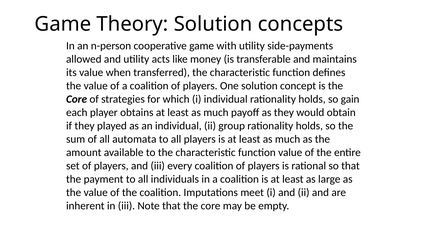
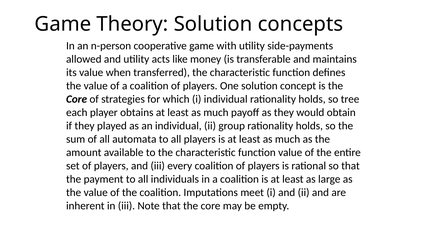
gain: gain -> tree
